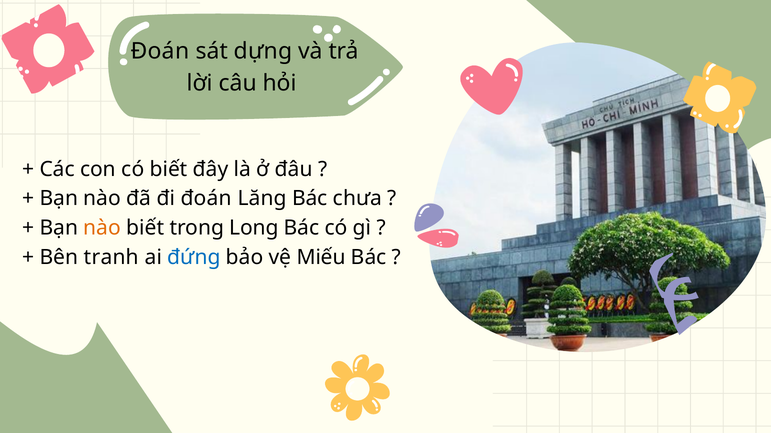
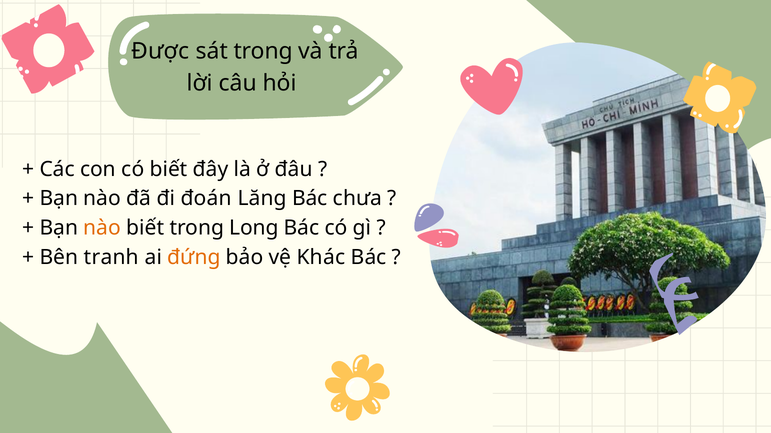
Đoán at (160, 51): Đoán -> Được
sát dựng: dựng -> trong
đứng colour: blue -> orange
Miếu: Miếu -> Khác
